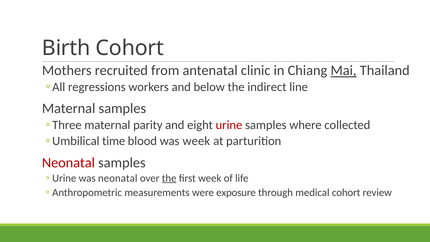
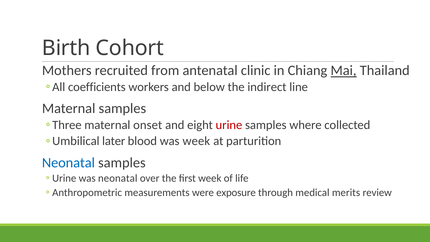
regressions: regressions -> coefficients
parity: parity -> onset
time: time -> later
Neonatal at (68, 163) colour: red -> blue
the at (169, 178) underline: present -> none
medical cohort: cohort -> merits
